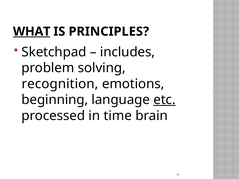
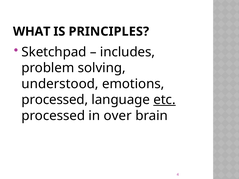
WHAT underline: present -> none
recognition: recognition -> understood
beginning at (55, 100): beginning -> processed
time: time -> over
